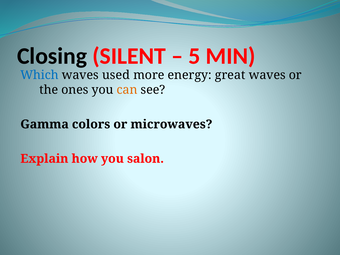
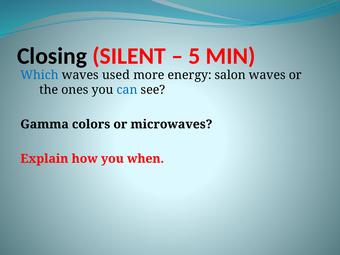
great: great -> salon
can colour: orange -> blue
salon: salon -> when
